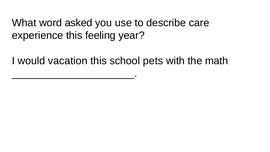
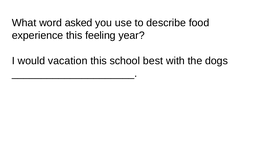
care: care -> food
pets: pets -> best
math: math -> dogs
